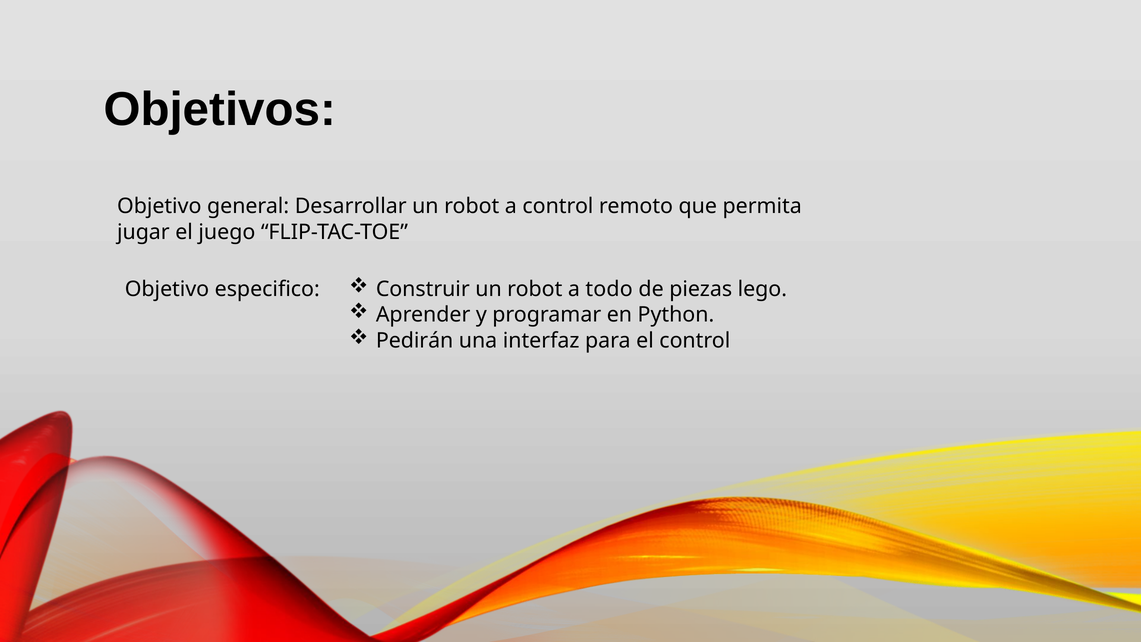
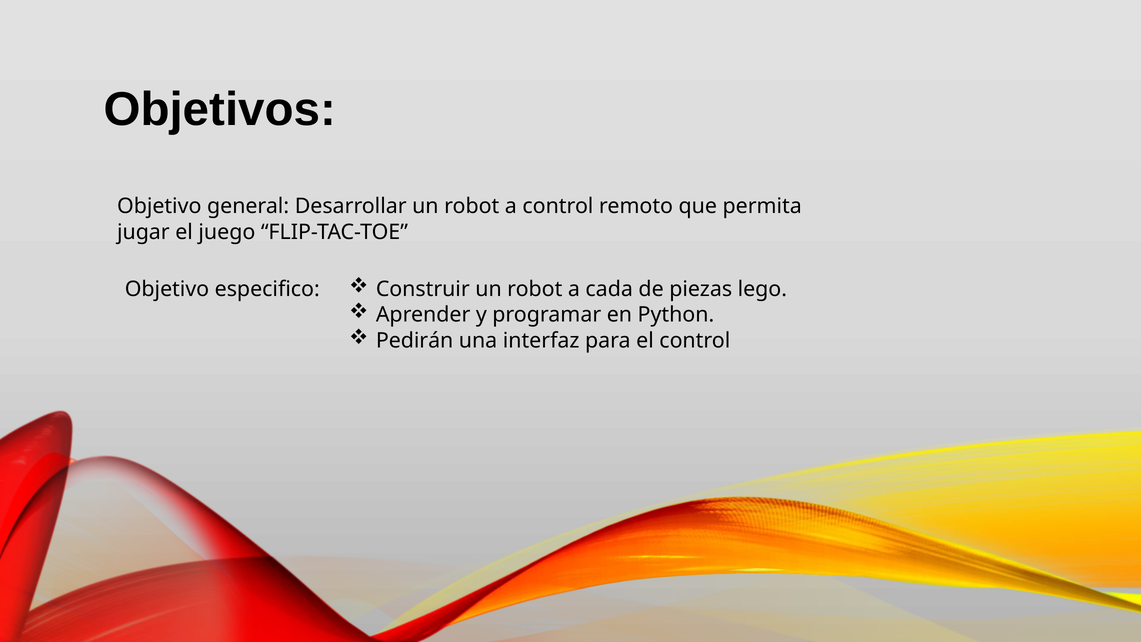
todo: todo -> cada
